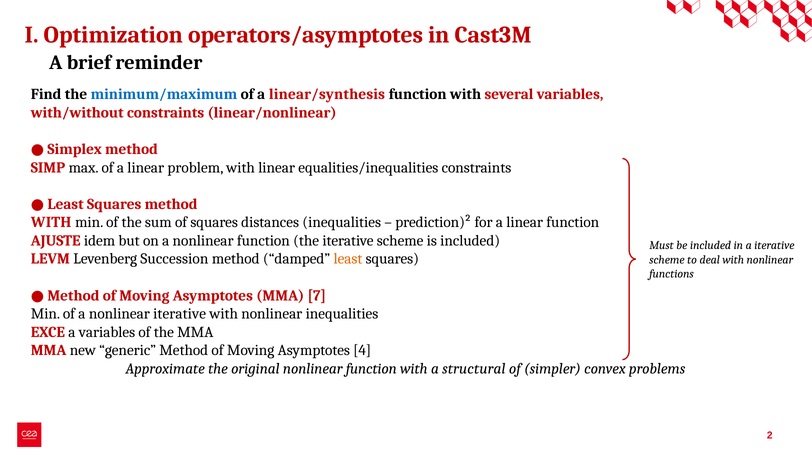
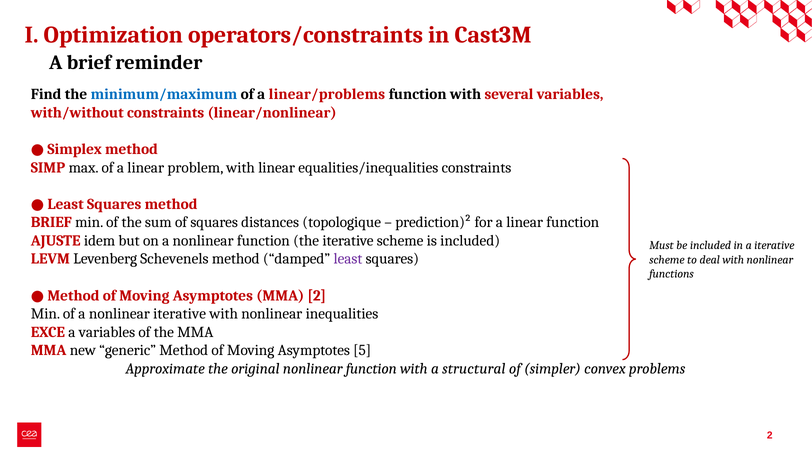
operators/asymptotes: operators/asymptotes -> operators/constraints
linear/synthesis: linear/synthesis -> linear/problems
WITH at (51, 222): WITH -> BRIEF
distances inequalities: inequalities -> topologique
Succession: Succession -> Schevenels
least colour: orange -> purple
MMA 7: 7 -> 2
4: 4 -> 5
